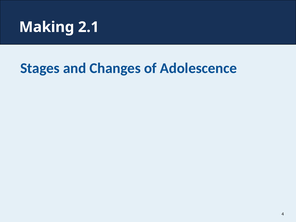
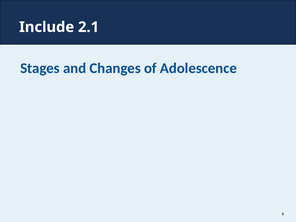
Making: Making -> Include
